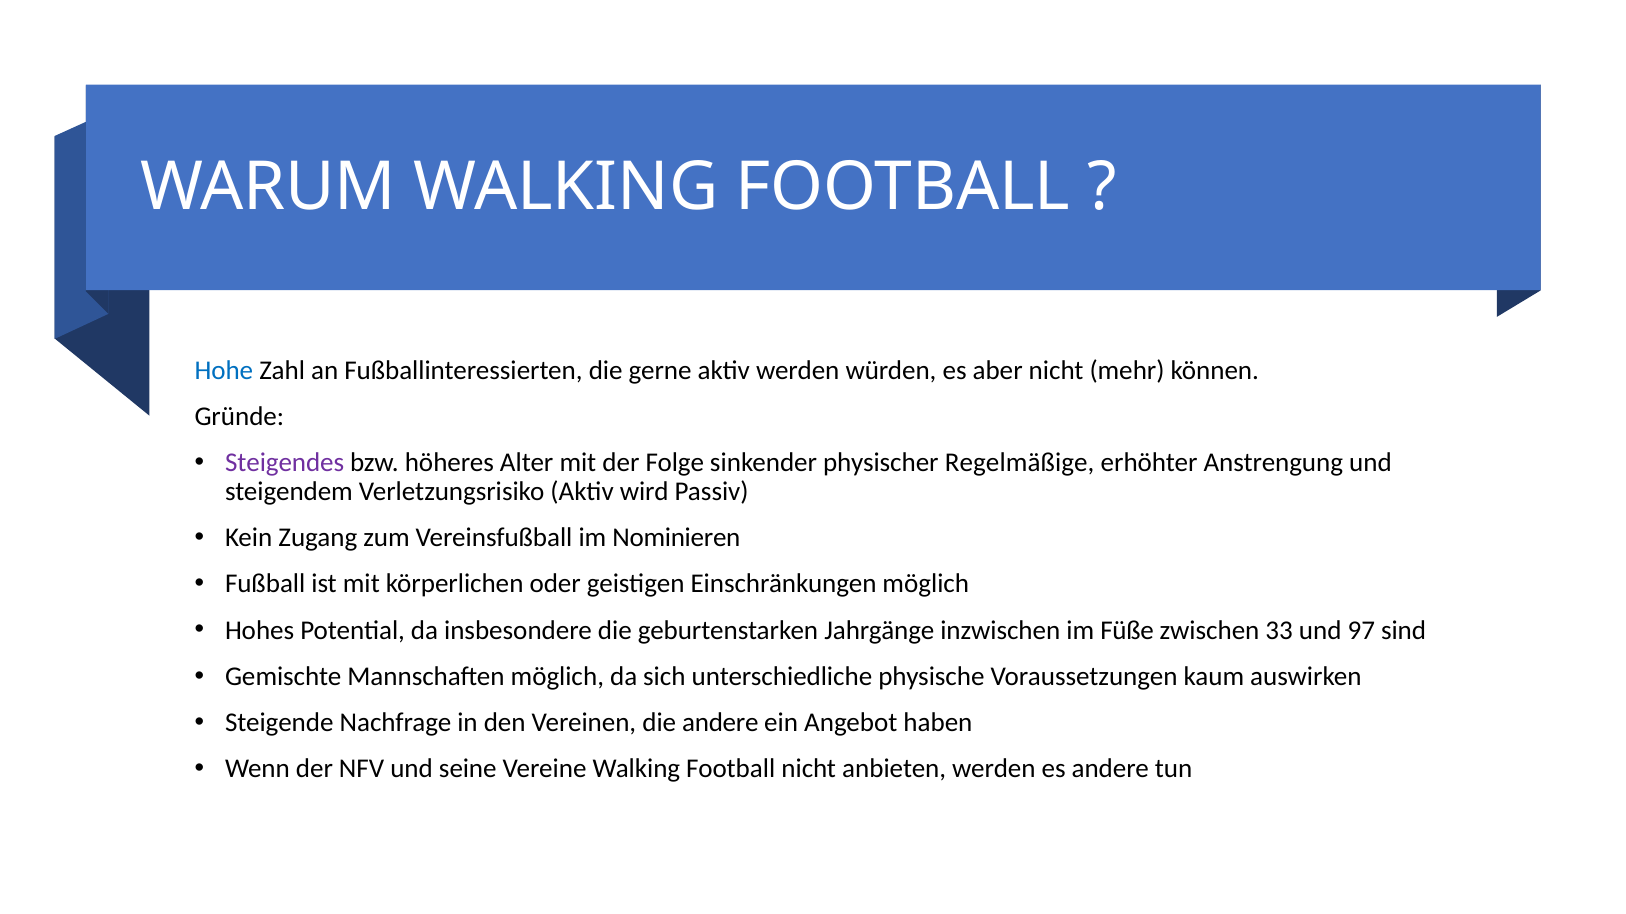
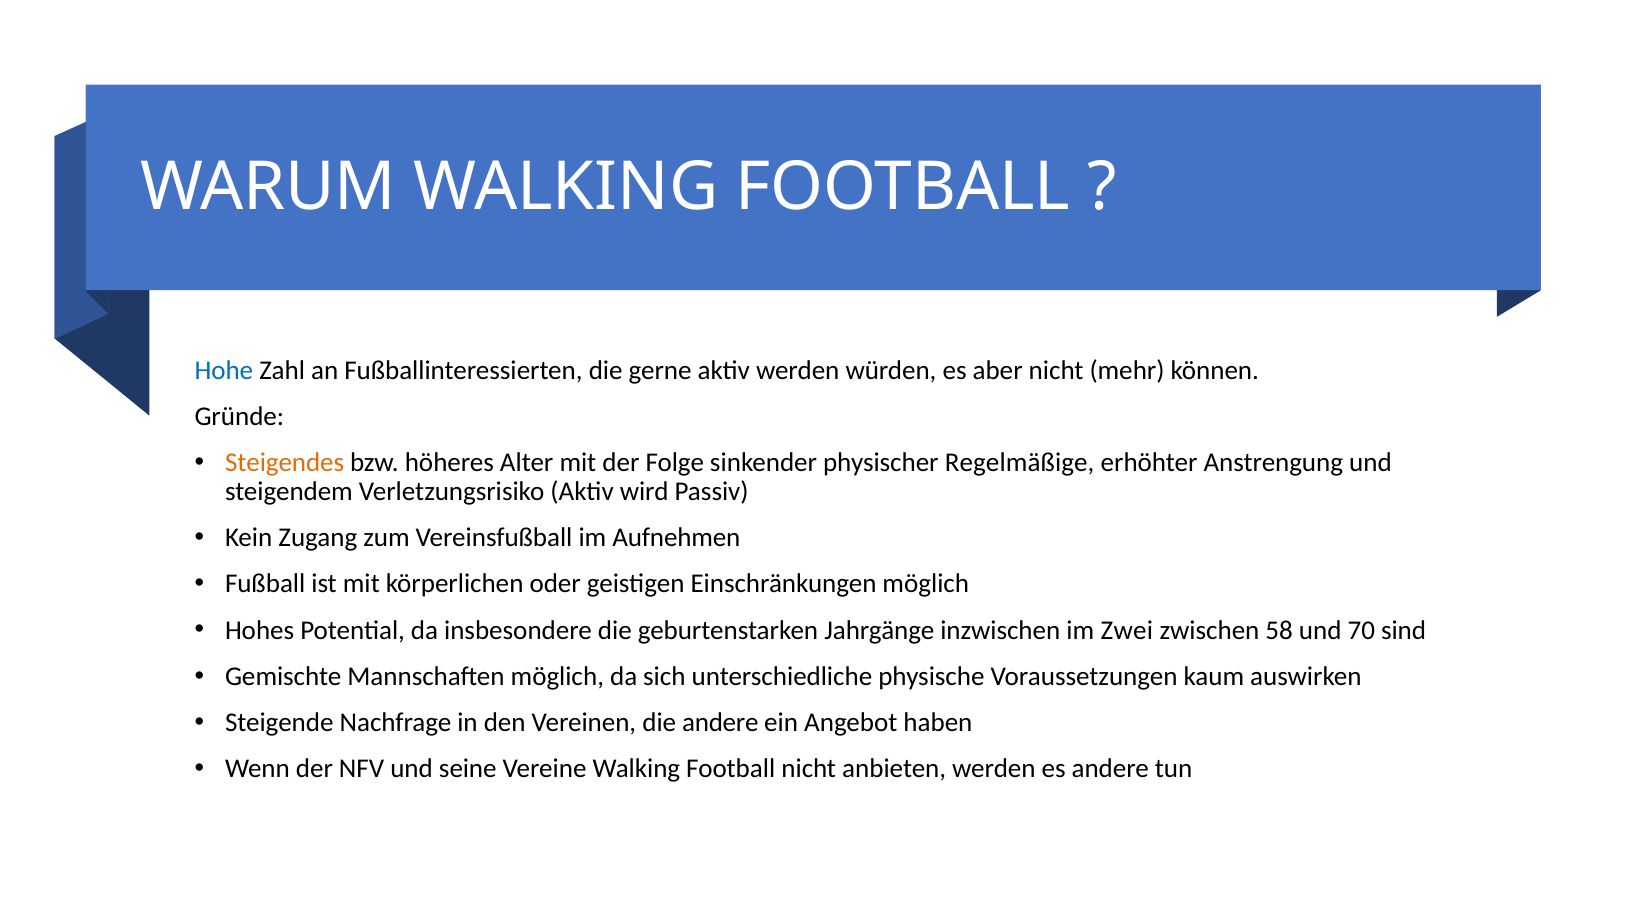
Steigendes colour: purple -> orange
Nominieren: Nominieren -> Aufnehmen
Füße: Füße -> Zwei
33: 33 -> 58
97: 97 -> 70
